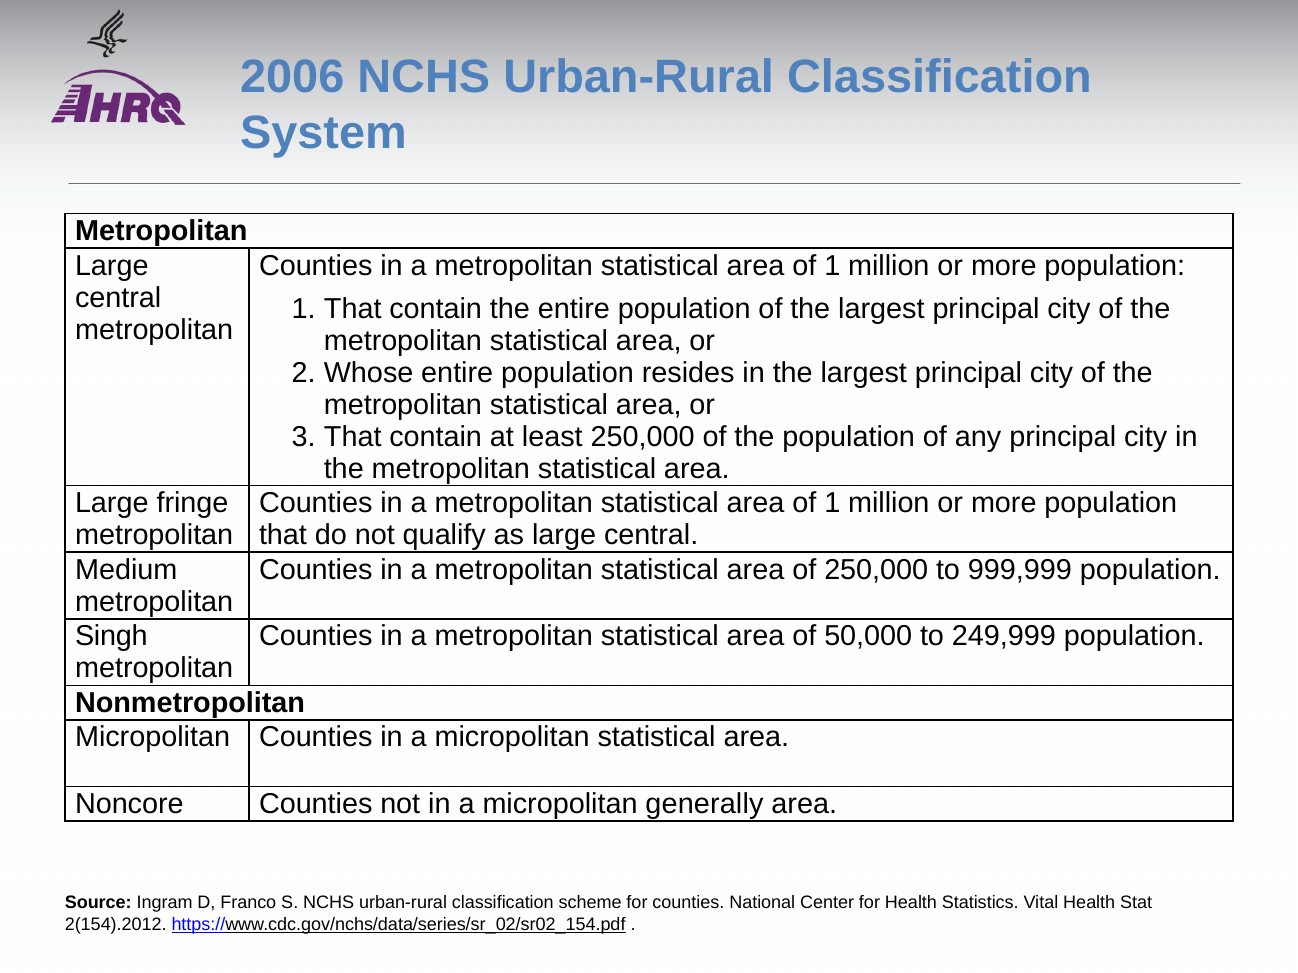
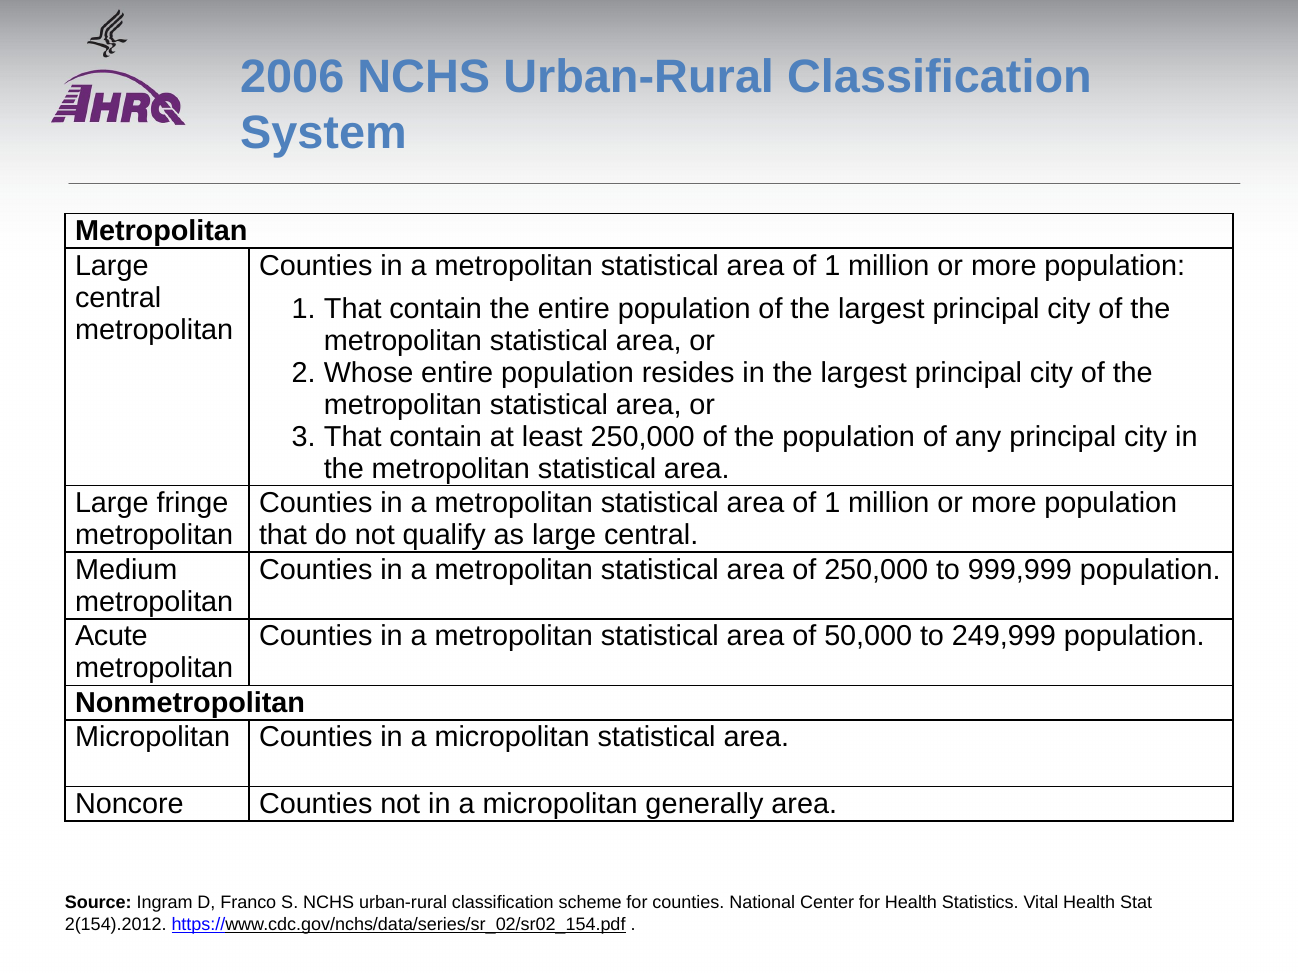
Singh: Singh -> Acute
